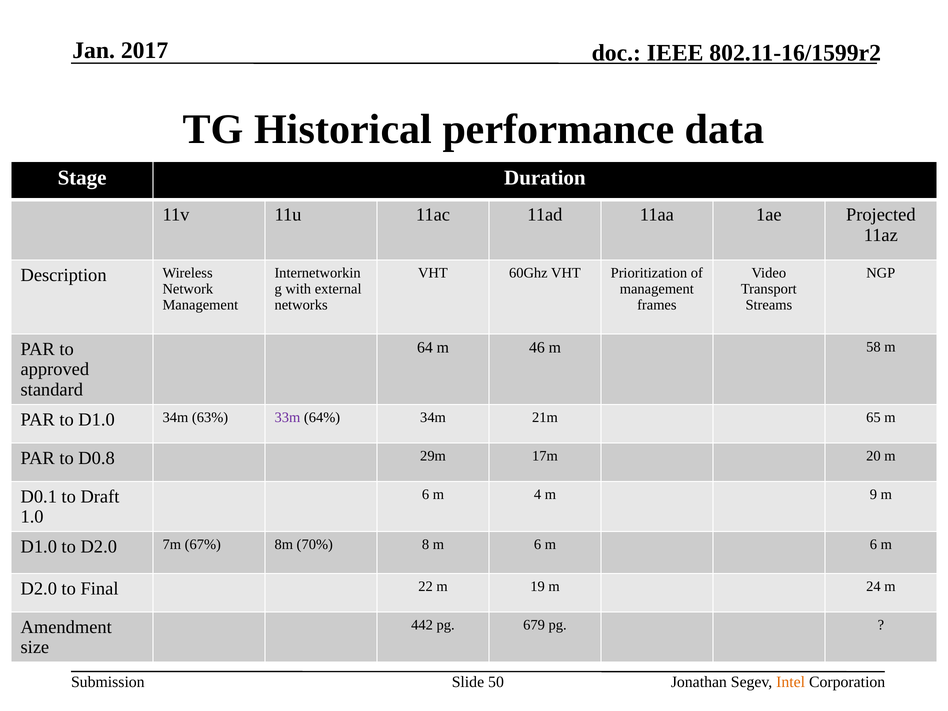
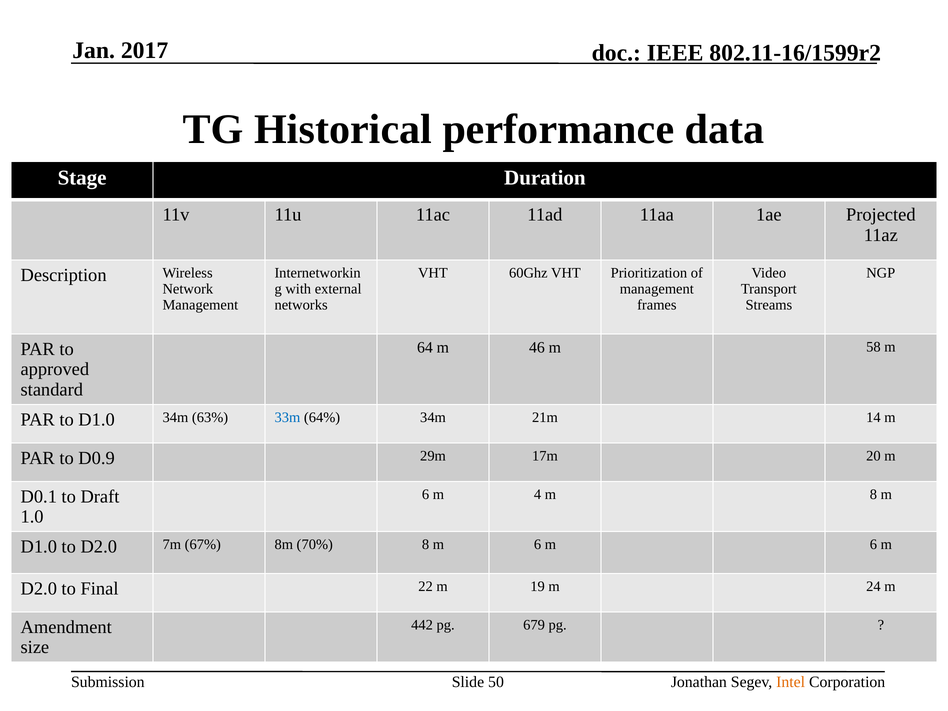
33m colour: purple -> blue
65: 65 -> 14
D0.8: D0.8 -> D0.9
m 9: 9 -> 8
